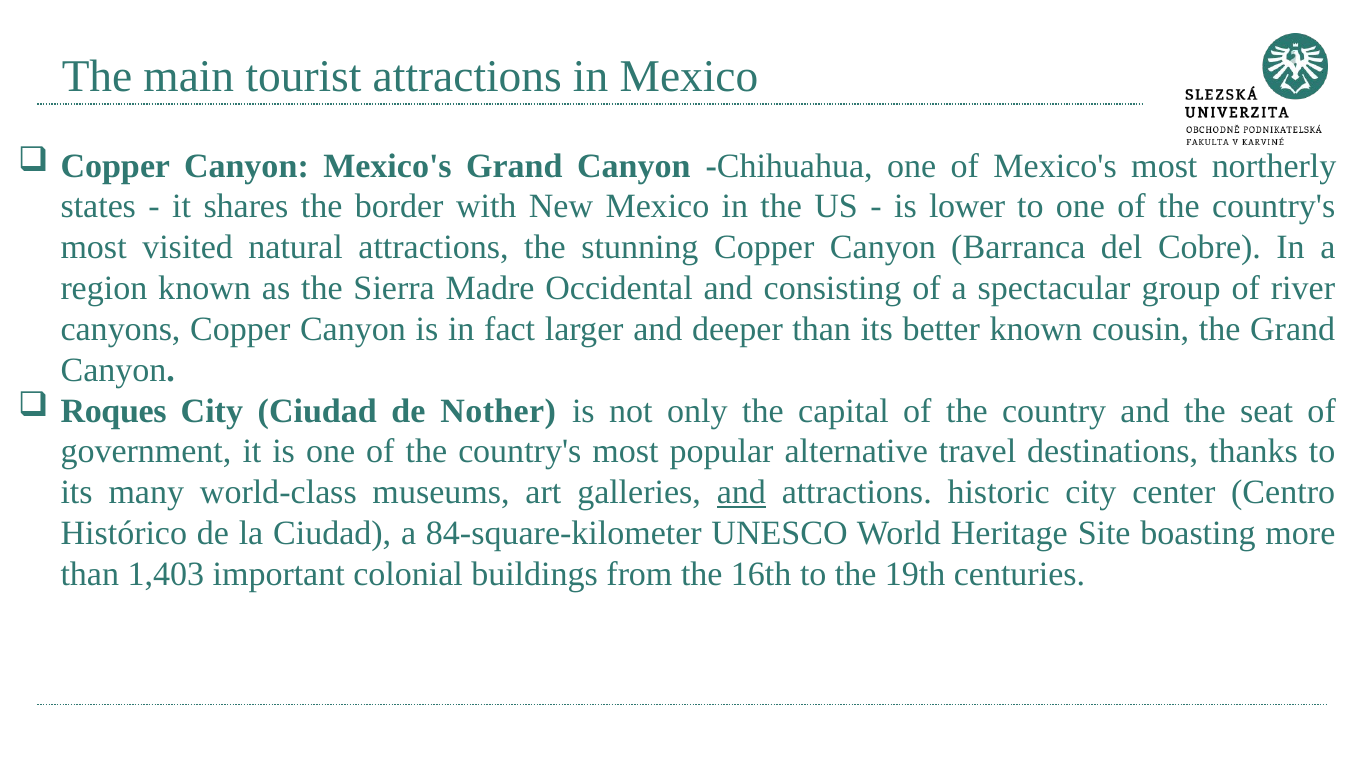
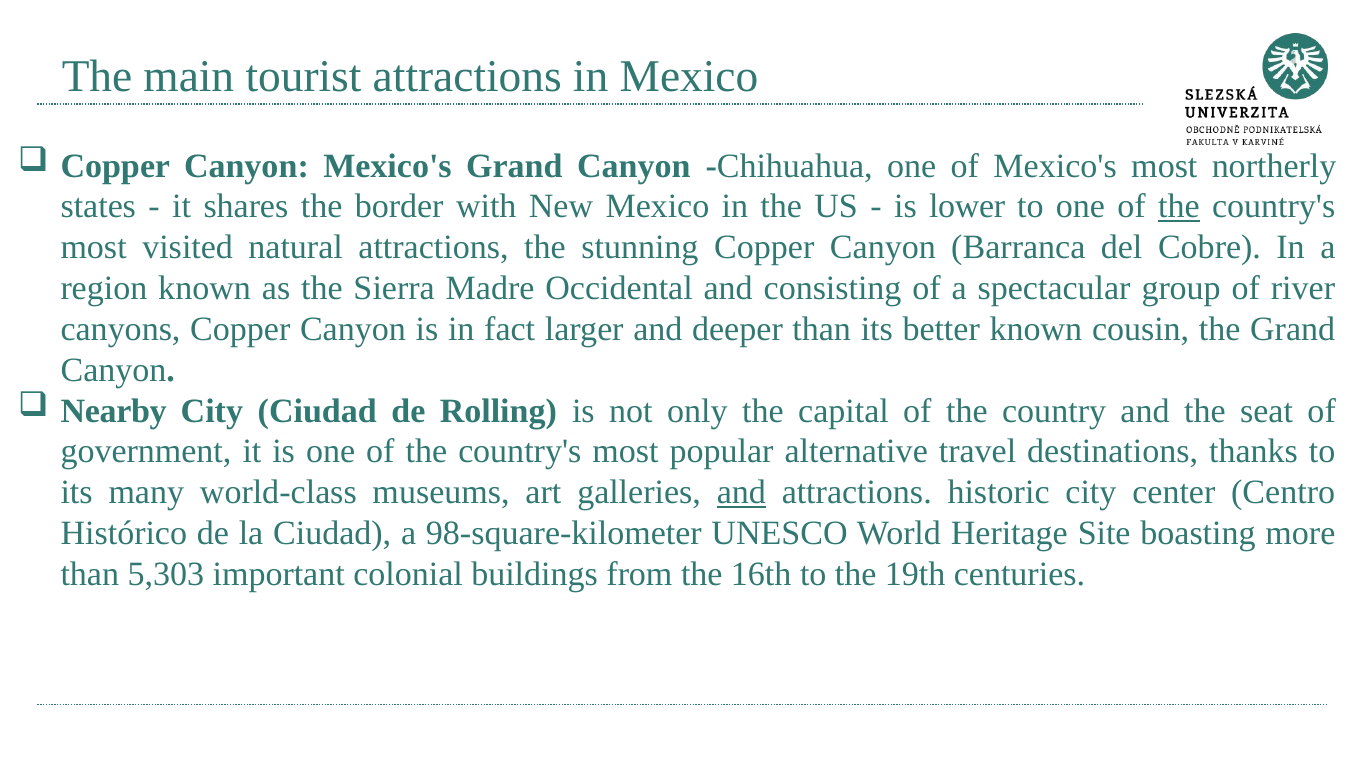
the at (1179, 207) underline: none -> present
Roques: Roques -> Nearby
Nother: Nother -> Rolling
84-square-kilometer: 84-square-kilometer -> 98-square-kilometer
1,403: 1,403 -> 5,303
